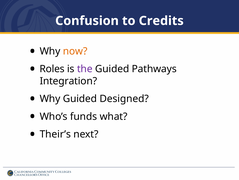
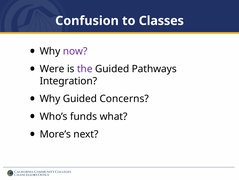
Credits: Credits -> Classes
now colour: orange -> purple
Roles: Roles -> Were
Designed: Designed -> Concerns
Their’s: Their’s -> More’s
